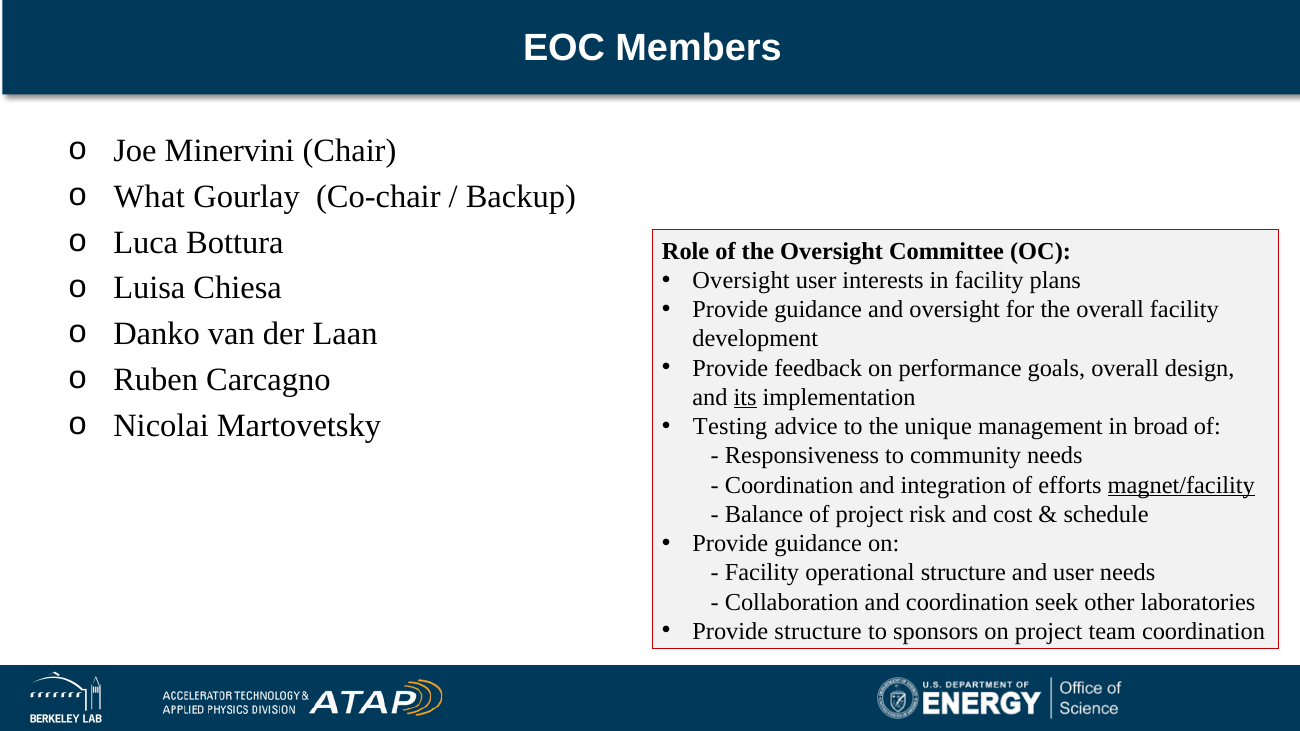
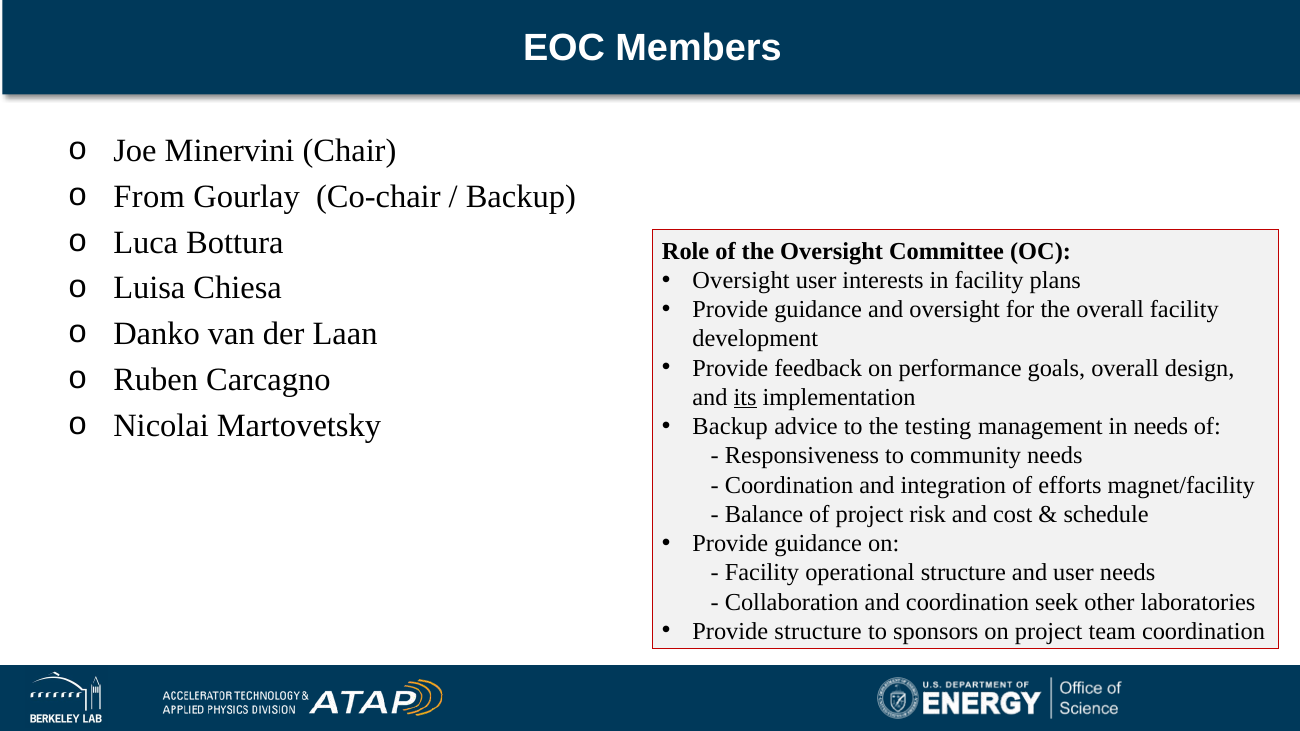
What: What -> From
Testing at (730, 427): Testing -> Backup
unique: unique -> testing
in broad: broad -> needs
magnet/facility underline: present -> none
